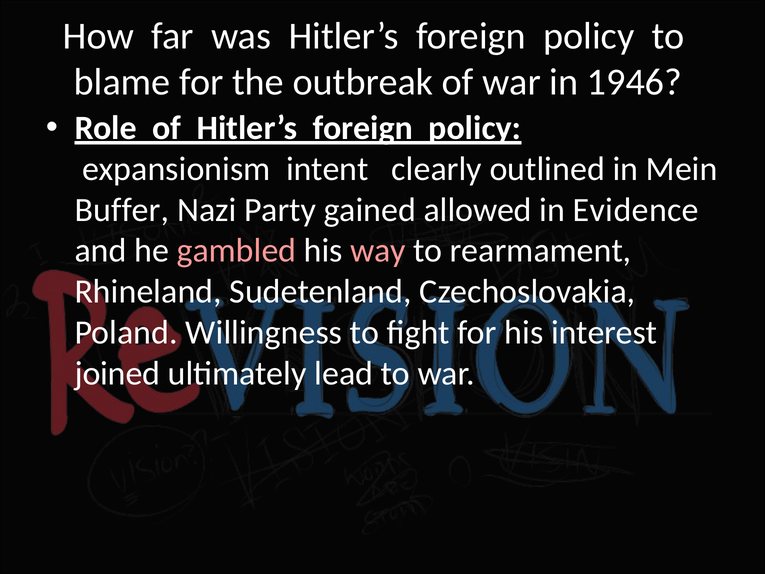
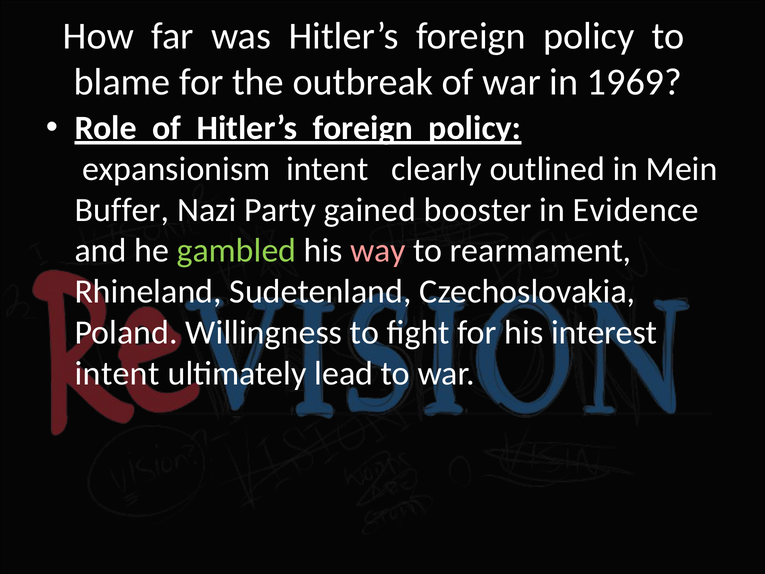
1946: 1946 -> 1969
allowed: allowed -> booster
gambled colour: pink -> light green
joined at (117, 373): joined -> intent
